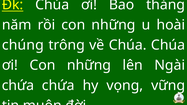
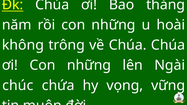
chúng: chúng -> không
chứa at (18, 86): chứa -> chúc
